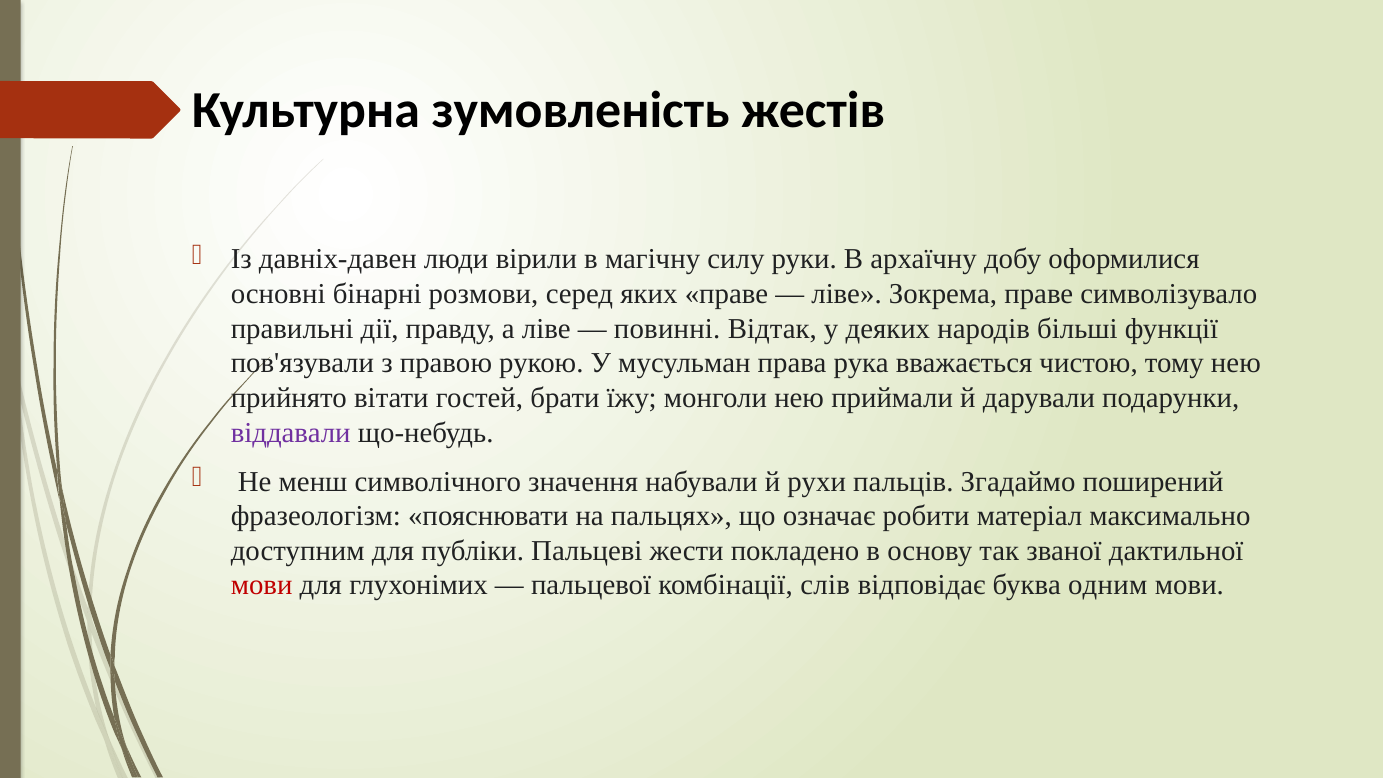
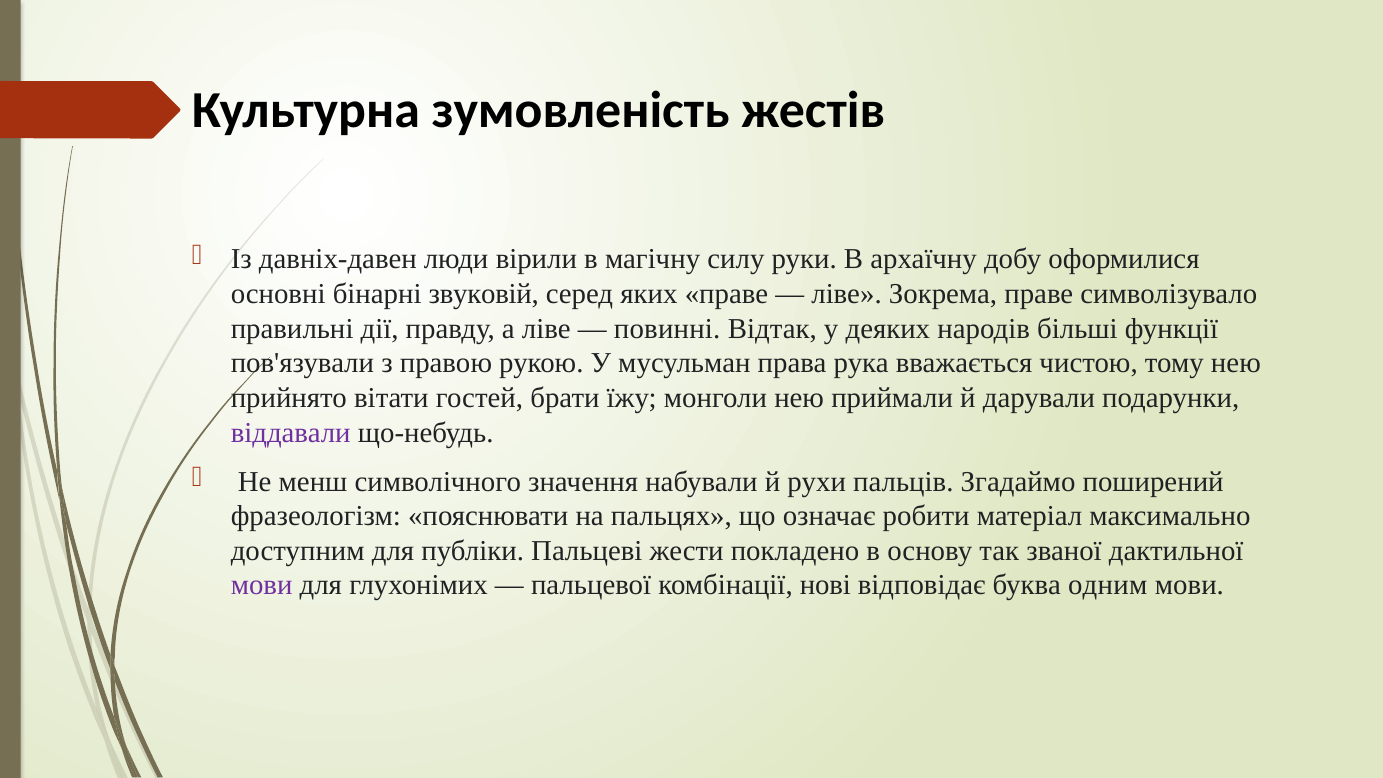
розмови: розмови -> звуковій
мови at (262, 585) colour: red -> purple
слів: слів -> нові
